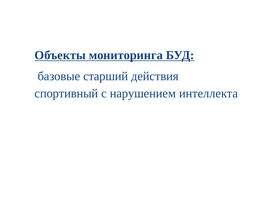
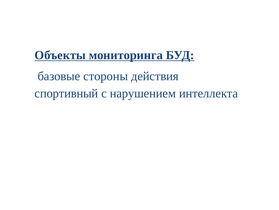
старший: старший -> стороны
